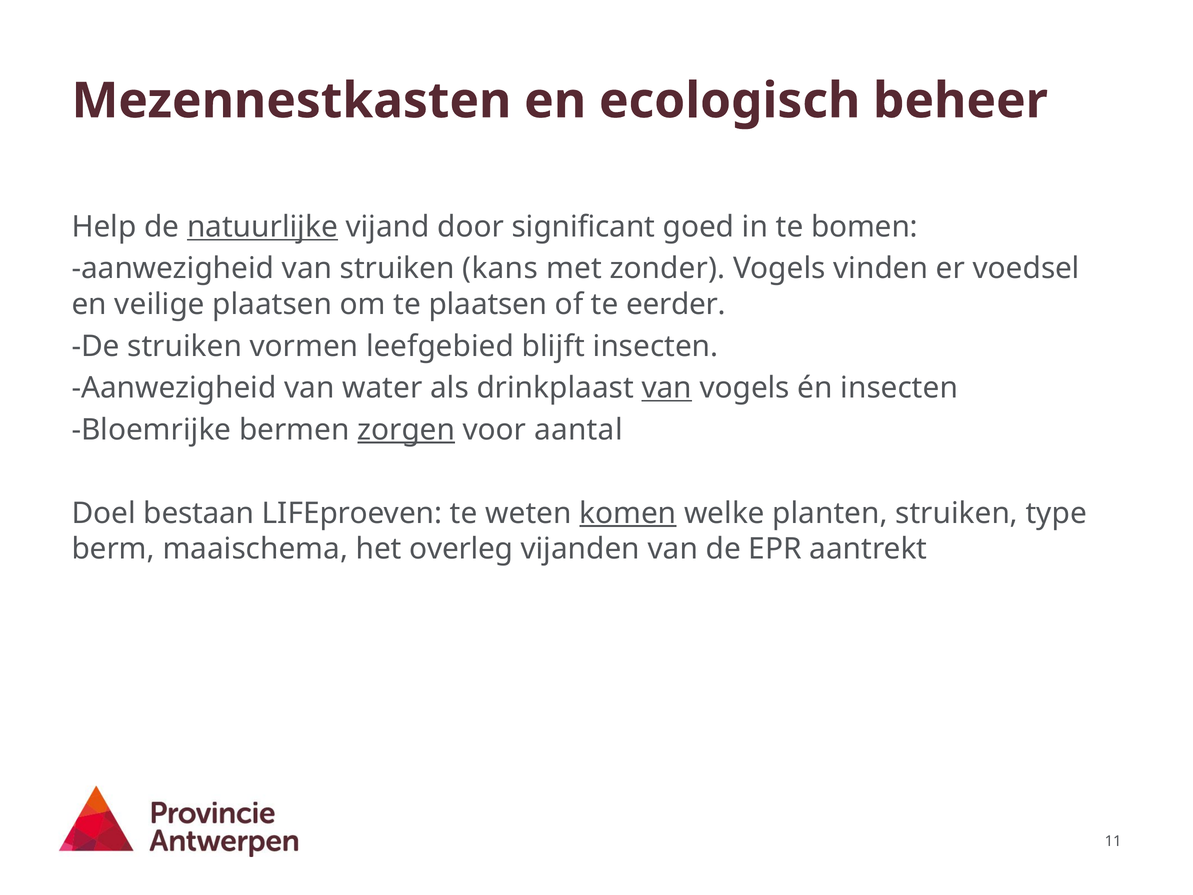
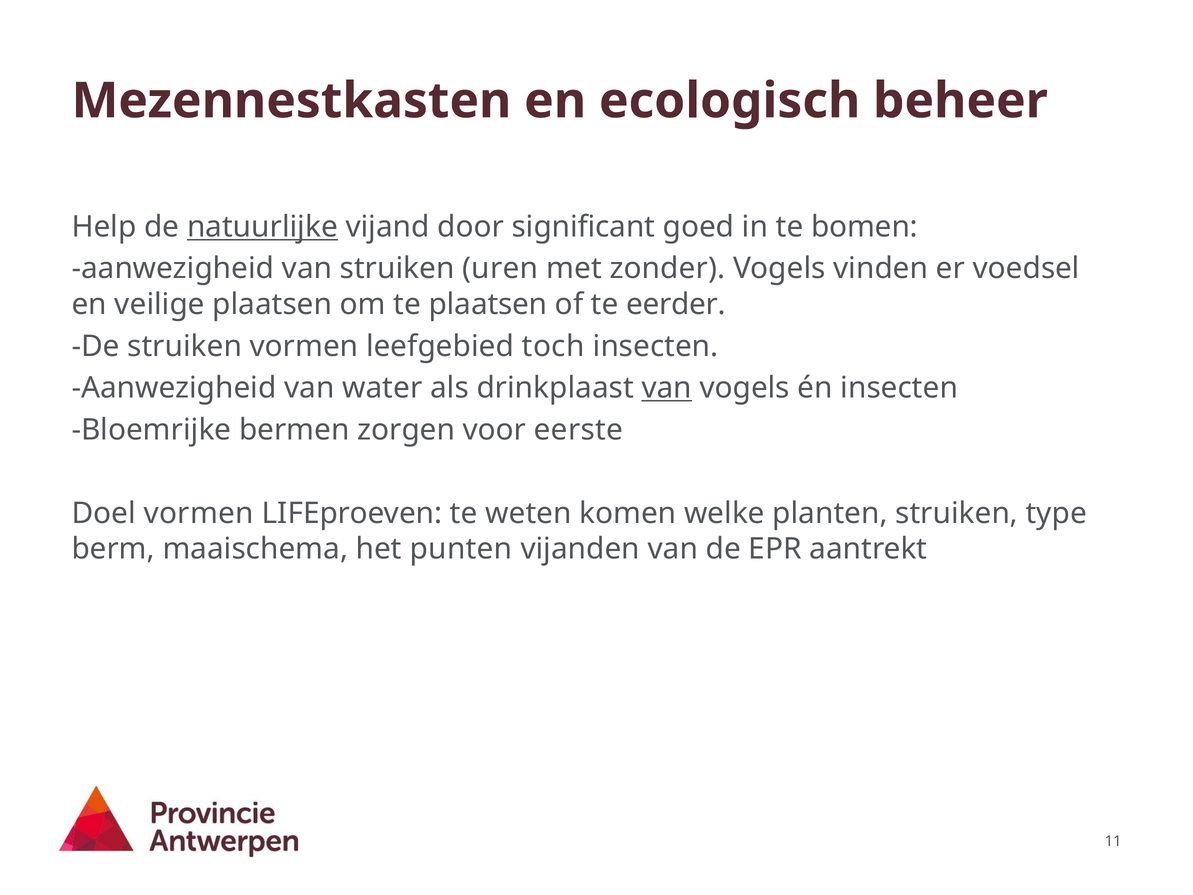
kans: kans -> uren
blijft: blijft -> toch
zorgen underline: present -> none
aantal: aantal -> eerste
Doel bestaan: bestaan -> vormen
komen underline: present -> none
overleg: overleg -> punten
